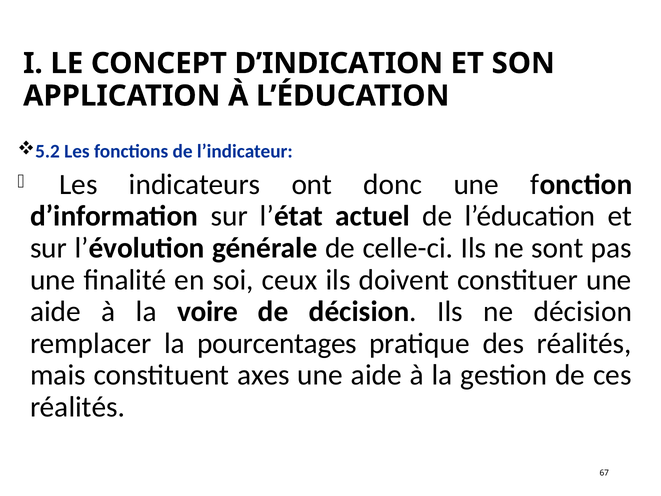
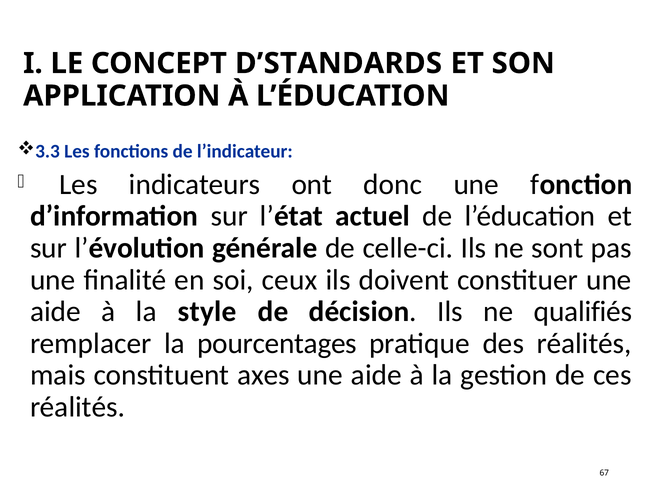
D’INDICATION: D’INDICATION -> D’STANDARDS
5.2: 5.2 -> 3.3
voire: voire -> style
ne décision: décision -> qualifiés
